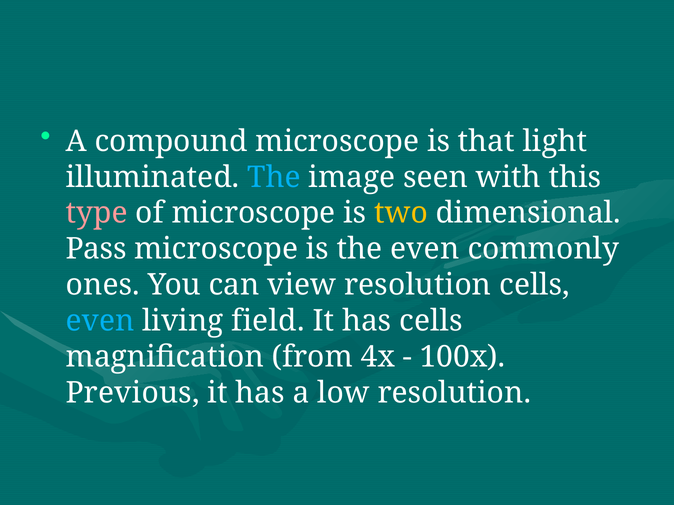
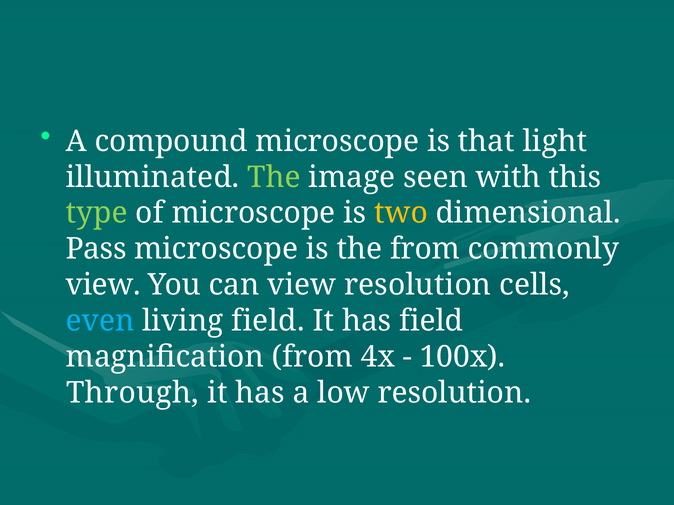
The at (274, 177) colour: light blue -> light green
type colour: pink -> light green
the even: even -> from
ones at (103, 285): ones -> view
has cells: cells -> field
Previous: Previous -> Through
